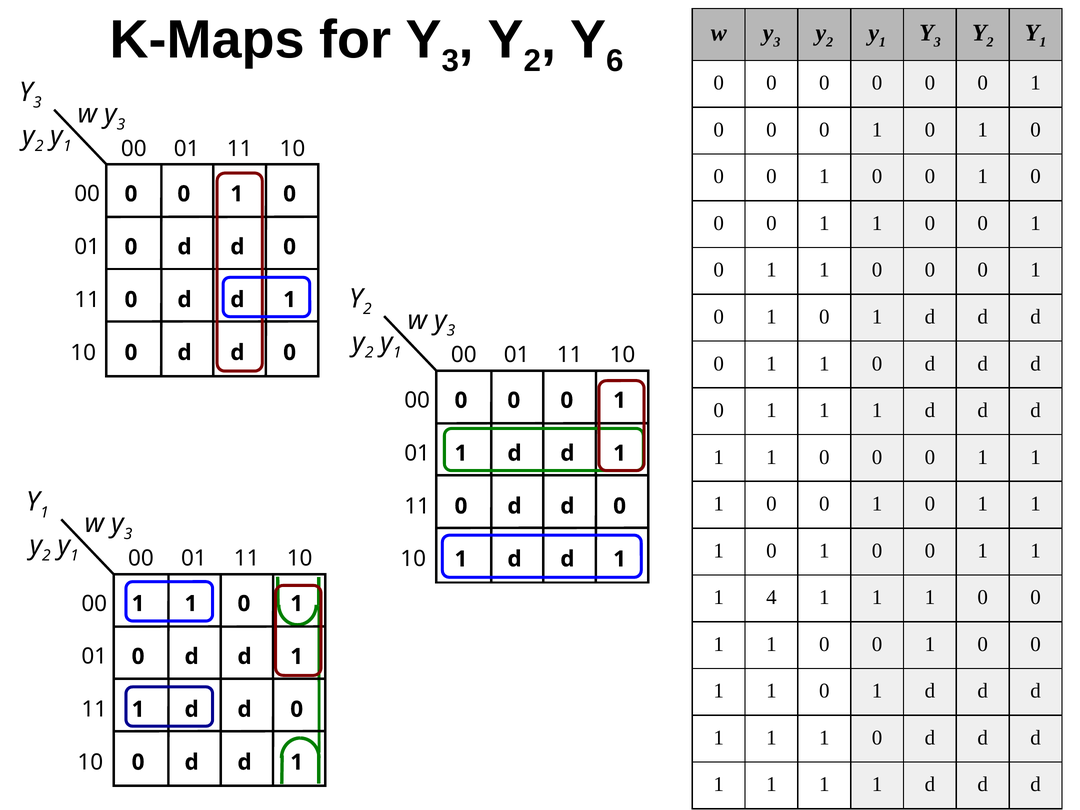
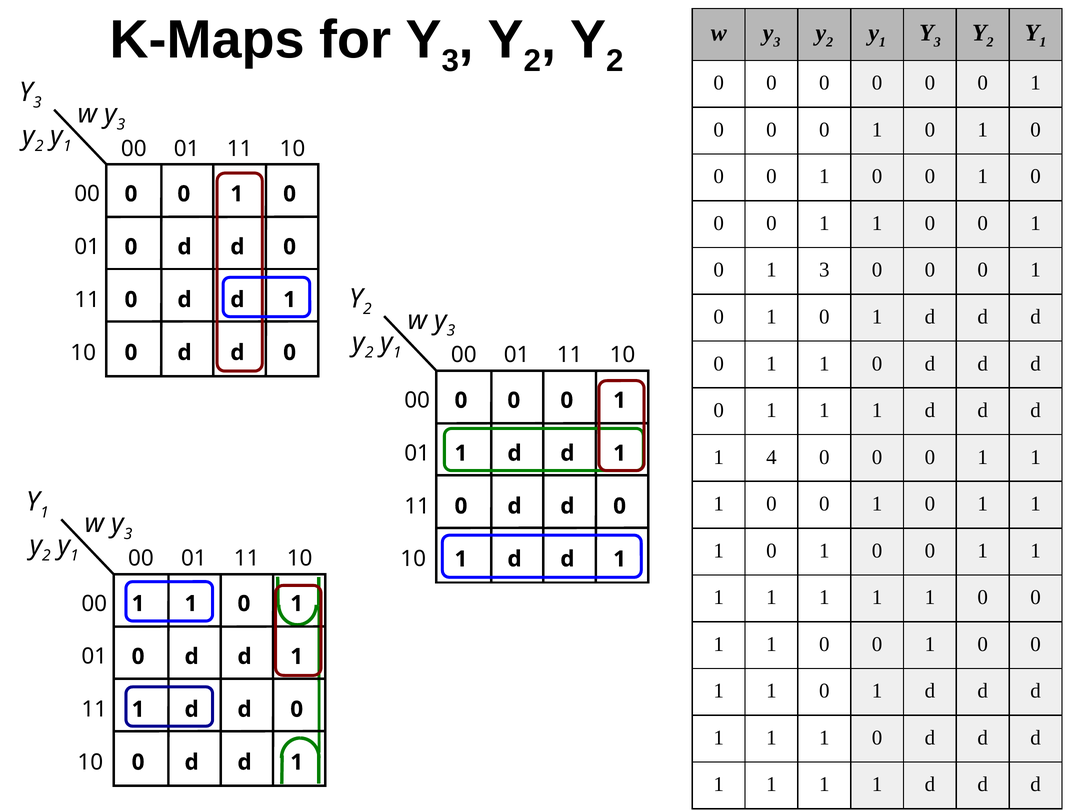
6 at (615, 61): 6 -> 2
1 at (824, 270): 1 -> 3
1 at (771, 457): 1 -> 4
4 at (771, 597): 4 -> 1
